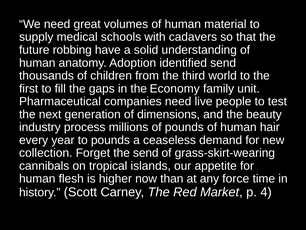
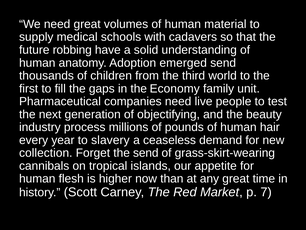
identified: identified -> emerged
dimensions: dimensions -> objectifying
to pounds: pounds -> slavery
any force: force -> great
4: 4 -> 7
